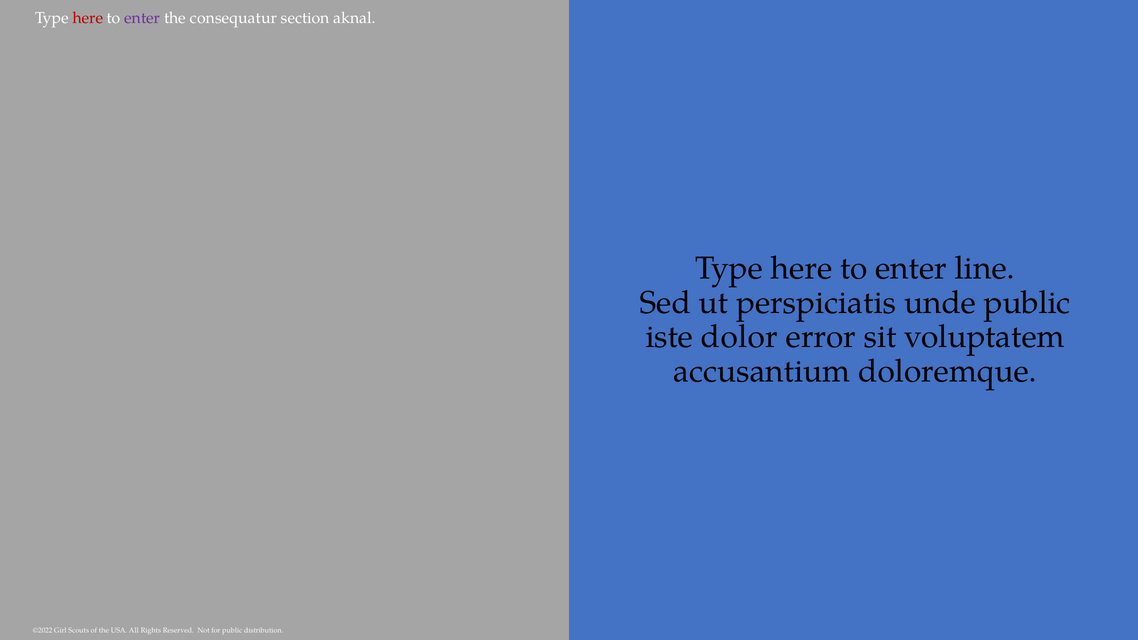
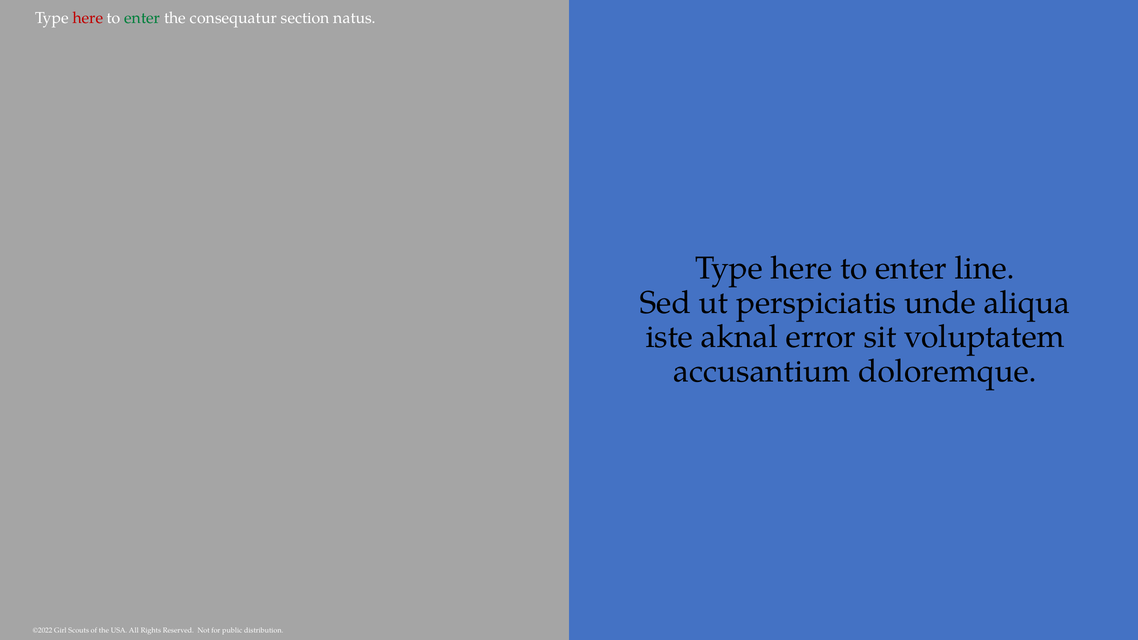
enter at (142, 18) colour: purple -> green
aknal: aknal -> natus
unde public: public -> aliqua
dolor: dolor -> aknal
